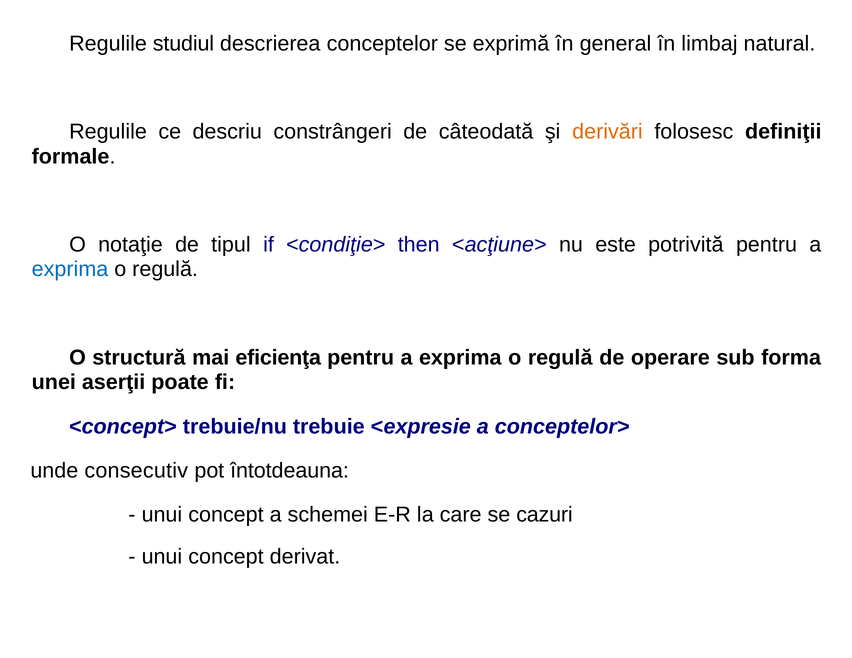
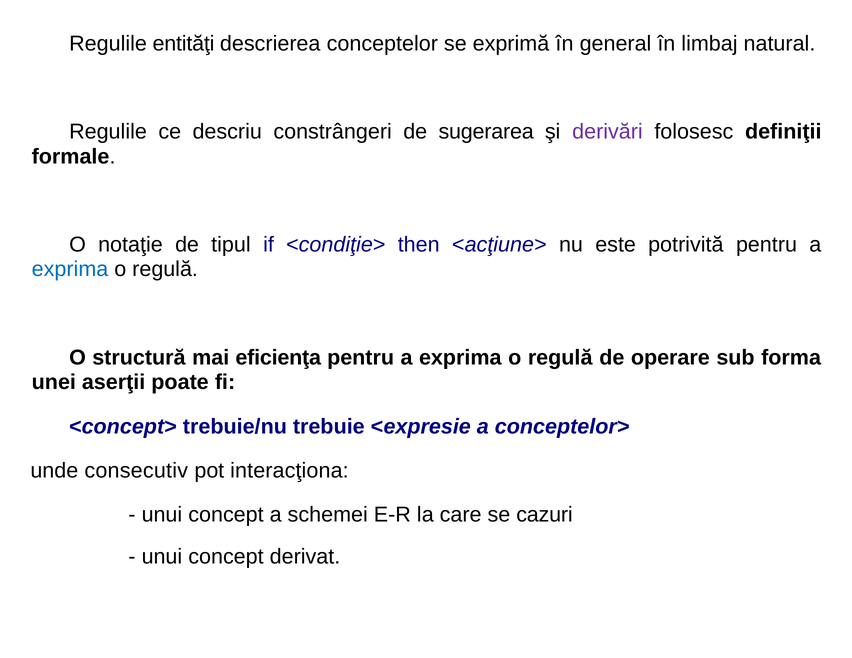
studiul: studiul -> entităţi
câteodată: câteodată -> sugerarea
derivări colour: orange -> purple
întotdeauna: întotdeauna -> interacţiona
